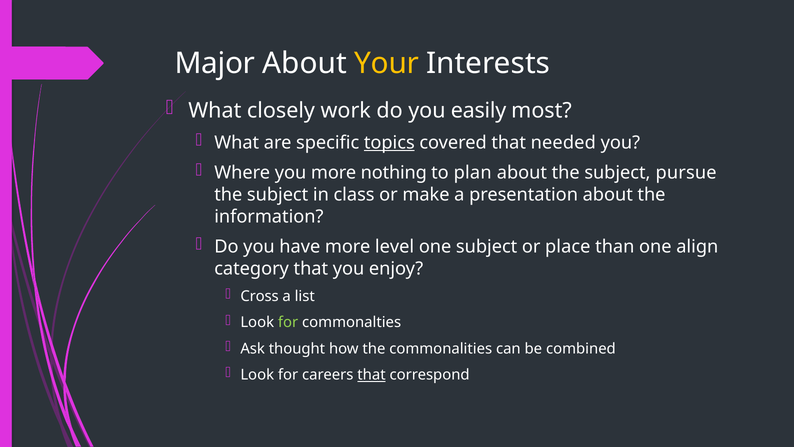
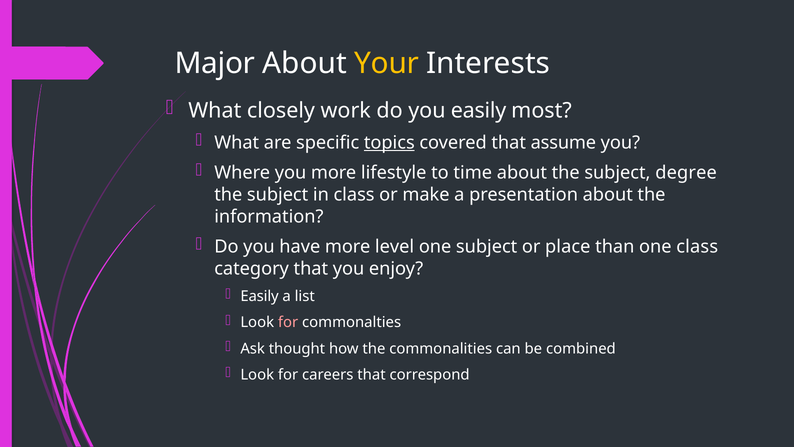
needed: needed -> assume
nothing: nothing -> lifestyle
plan: plan -> time
pursue: pursue -> degree
one align: align -> class
Cross at (260, 296): Cross -> Easily
for at (288, 322) colour: light green -> pink
that at (371, 375) underline: present -> none
